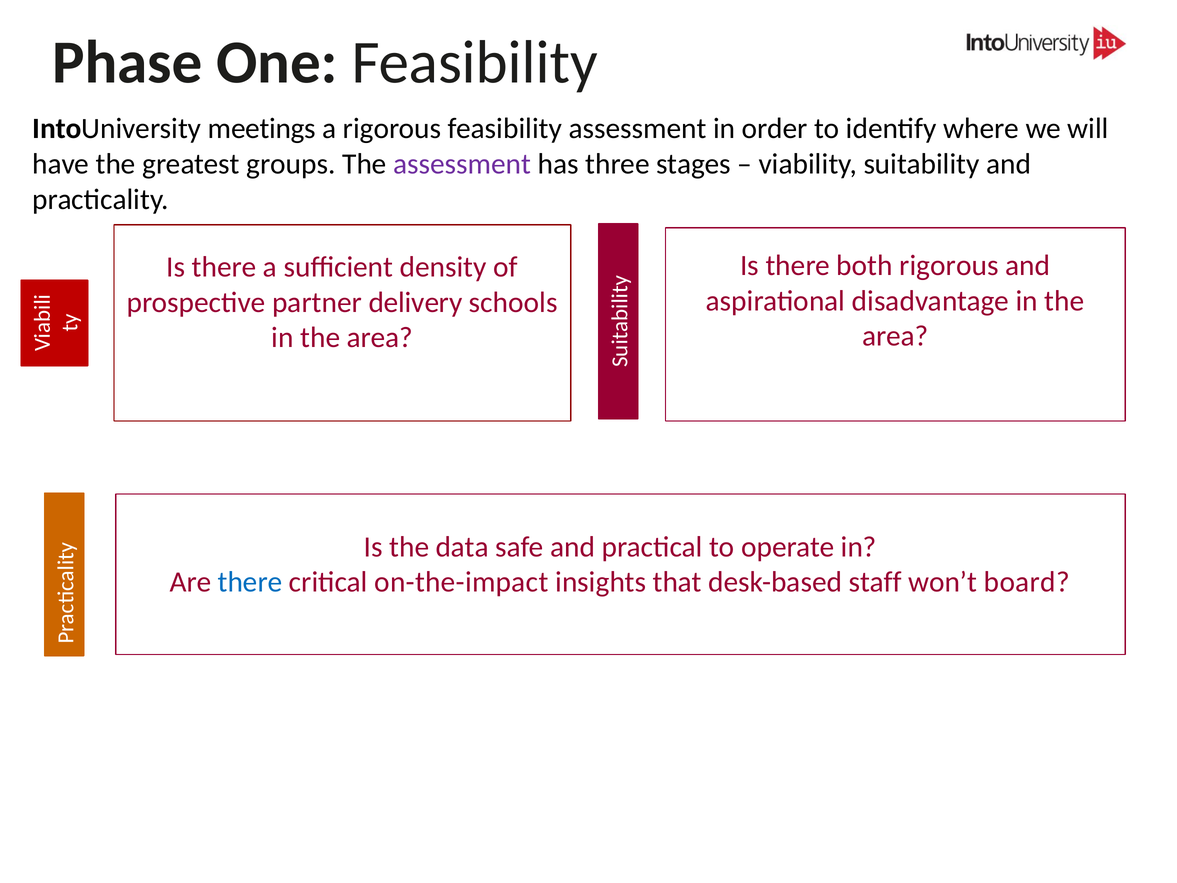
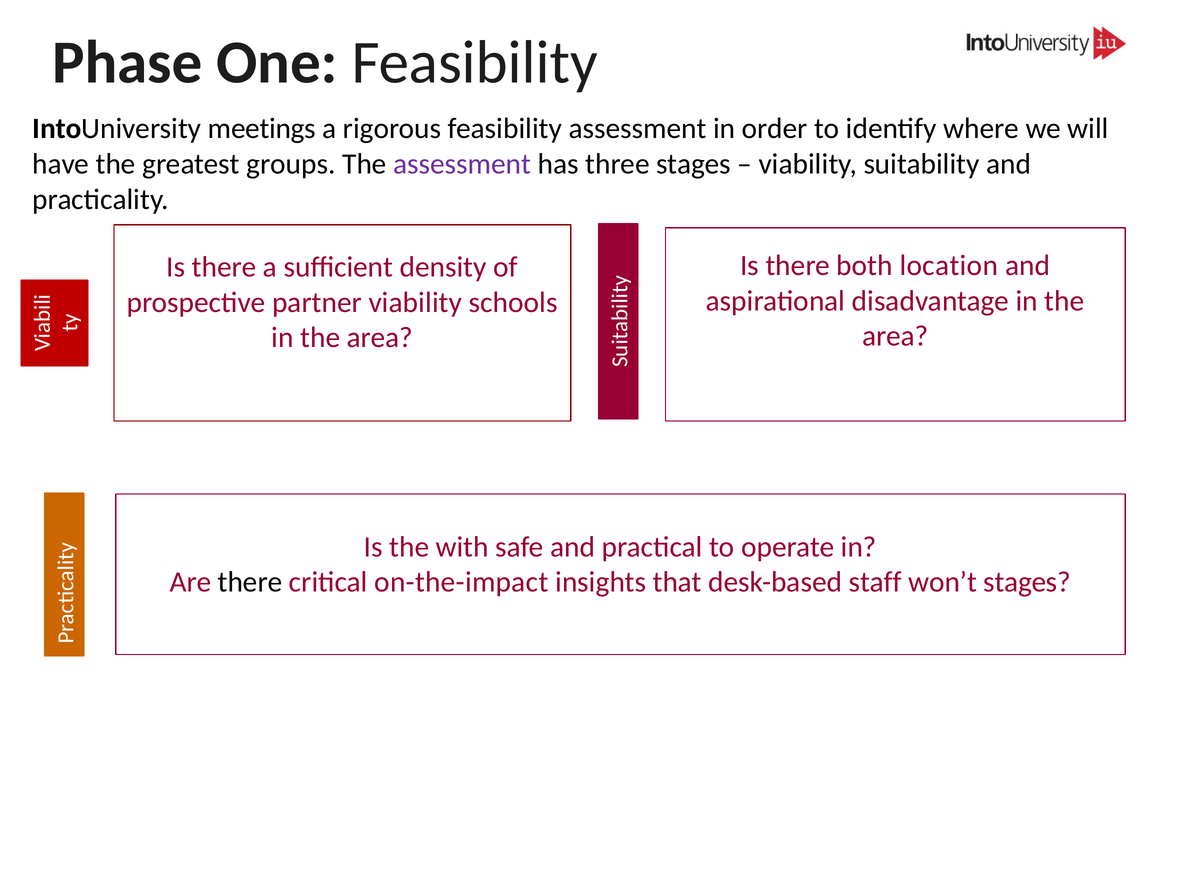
both rigorous: rigorous -> location
partner delivery: delivery -> viability
data: data -> with
there at (250, 582) colour: blue -> black
won’t board: board -> stages
